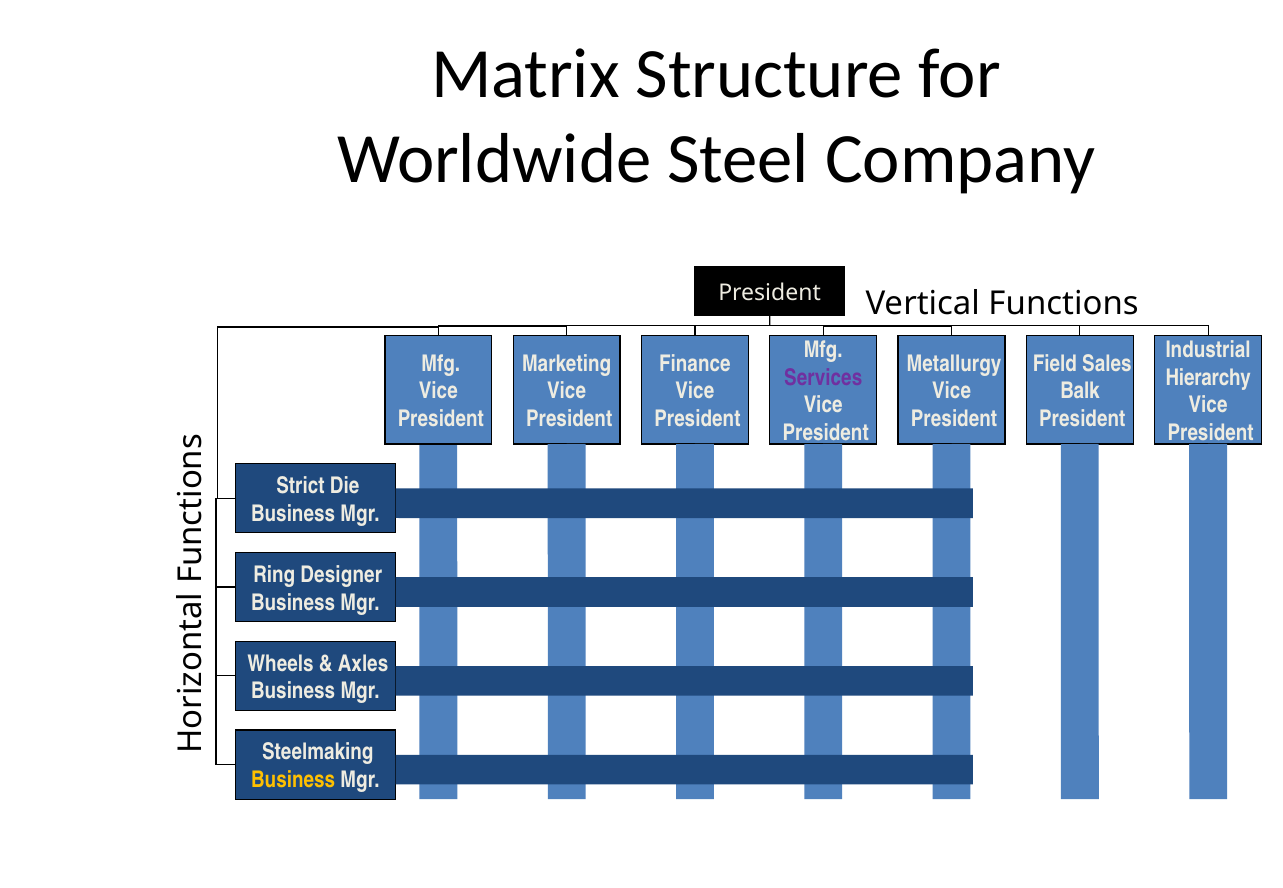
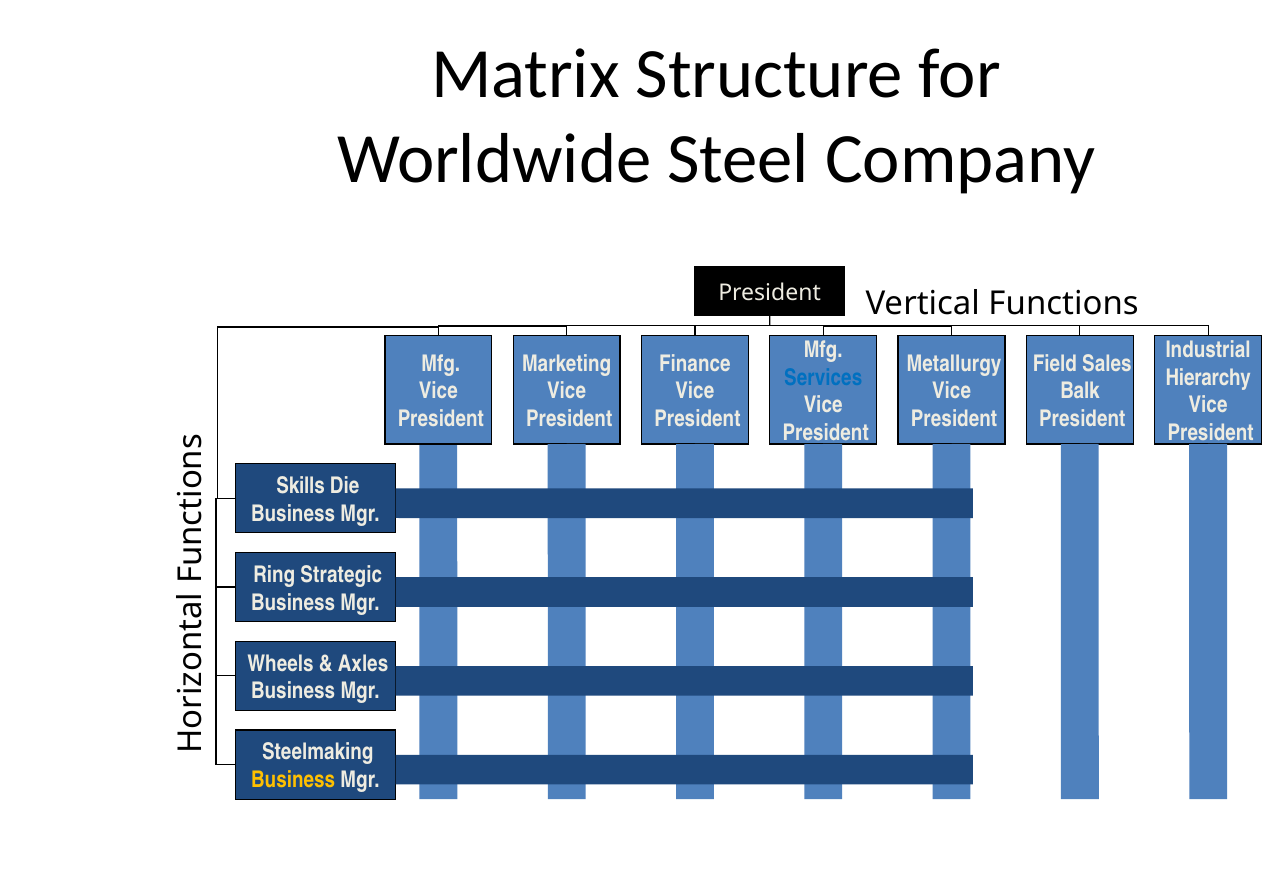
Services colour: purple -> blue
Strict: Strict -> Skills
Designer: Designer -> Strategic
